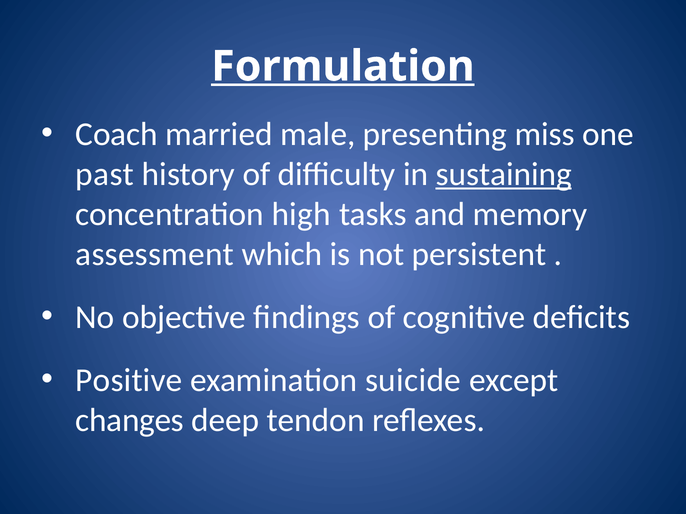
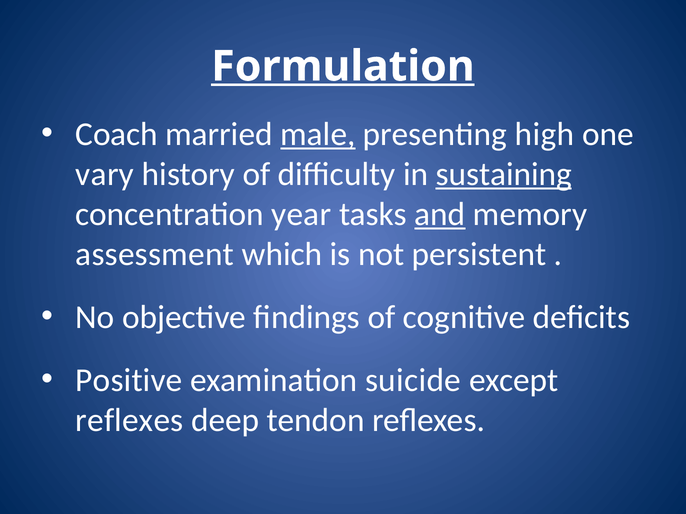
male underline: none -> present
miss: miss -> high
past: past -> vary
high: high -> year
and underline: none -> present
changes at (130, 420): changes -> reflexes
